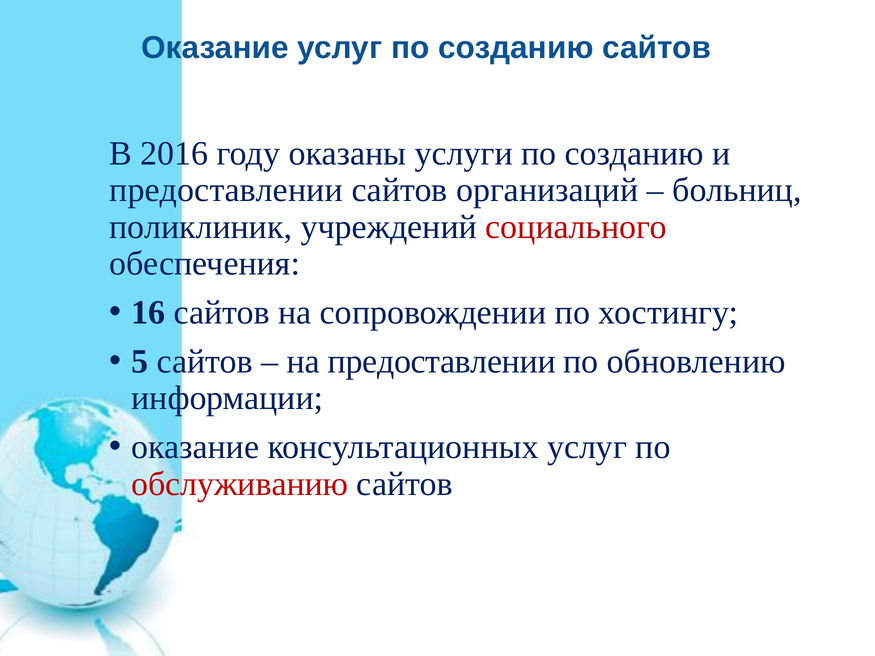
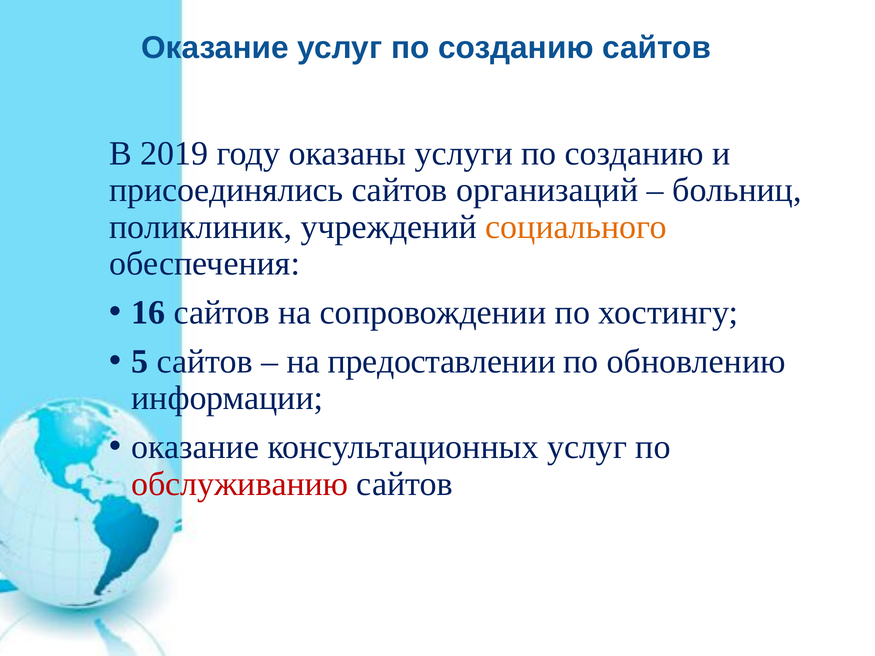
2016: 2016 -> 2019
предоставлении at (226, 190): предоставлении -> присоединялись
социального colour: red -> orange
